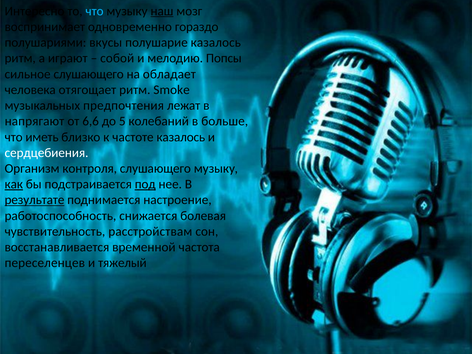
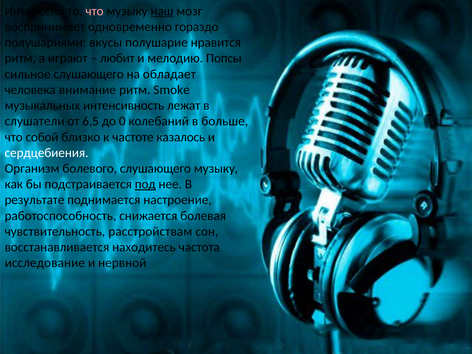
что at (95, 11) colour: light blue -> pink
полушарие казалось: казалось -> нравится
собой: собой -> любит
отягощает: отягощает -> внимание
предпочтения: предпочтения -> интенсивность
напрягают: напрягают -> слушатели
6,6: 6,6 -> 6,5
5: 5 -> 0
иметь: иметь -> собой
контроля: контроля -> болевого
как underline: present -> none
результате underline: present -> none
временной: временной -> находитесь
переселенцев: переселенцев -> исследование
тяжелый: тяжелый -> нервной
